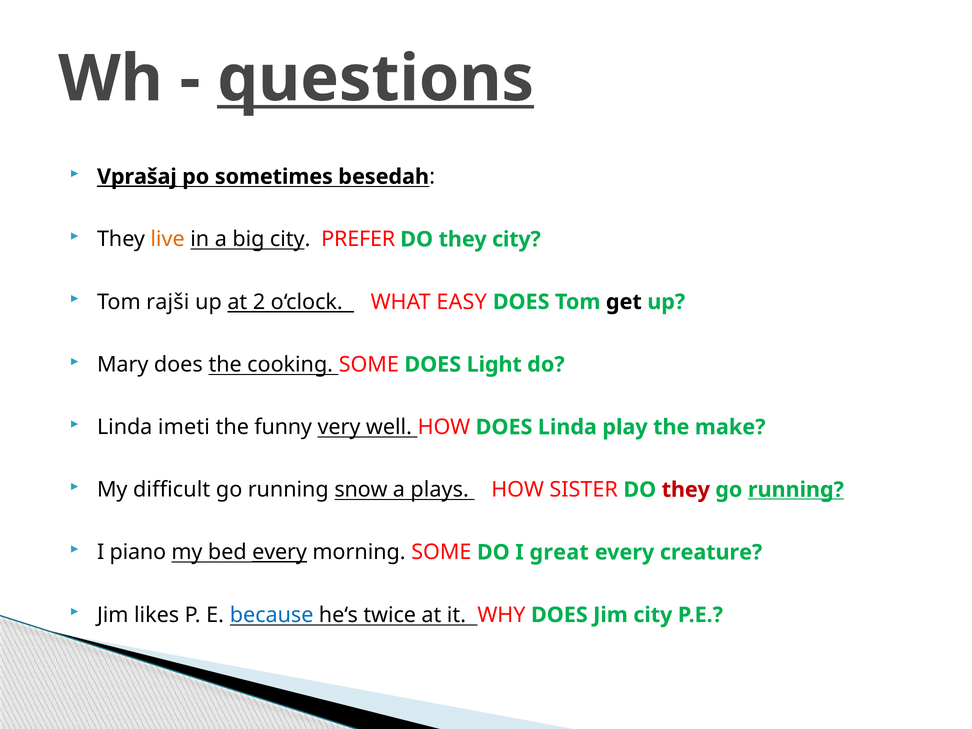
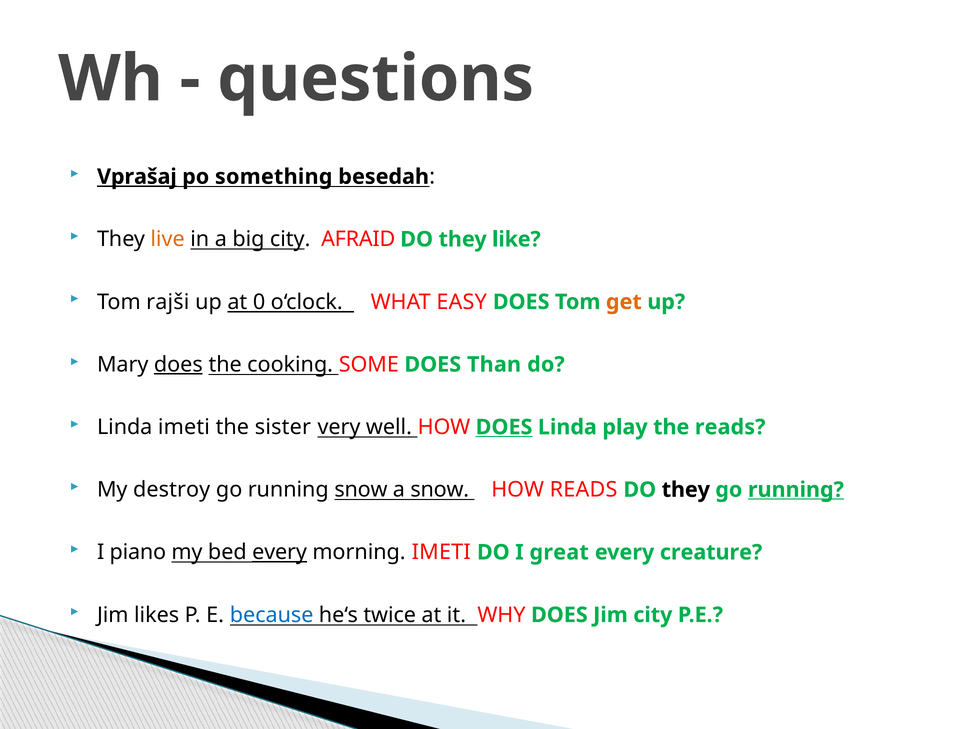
questions underline: present -> none
sometimes: sometimes -> something
PREFER: PREFER -> AFRAID
they city: city -> like
2: 2 -> 0
get colour: black -> orange
does at (178, 365) underline: none -> present
Light: Light -> Than
funny: funny -> sister
DOES at (504, 427) underline: none -> present
the make: make -> reads
difficult: difficult -> destroy
a plays: plays -> snow
HOW SISTER: SISTER -> READS
they at (686, 490) colour: red -> black
morning SOME: SOME -> IMETI
